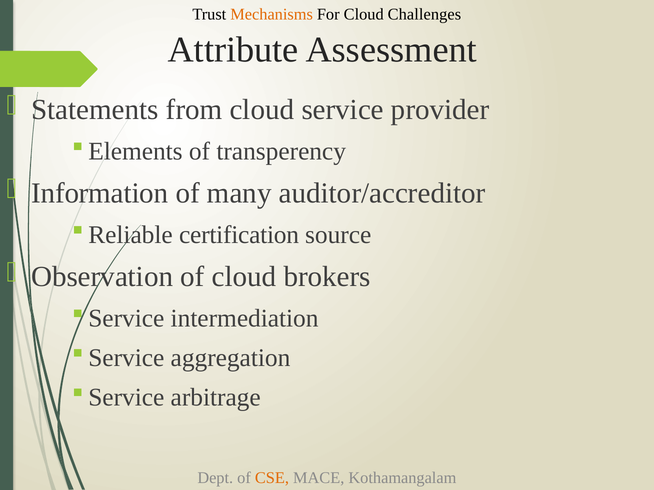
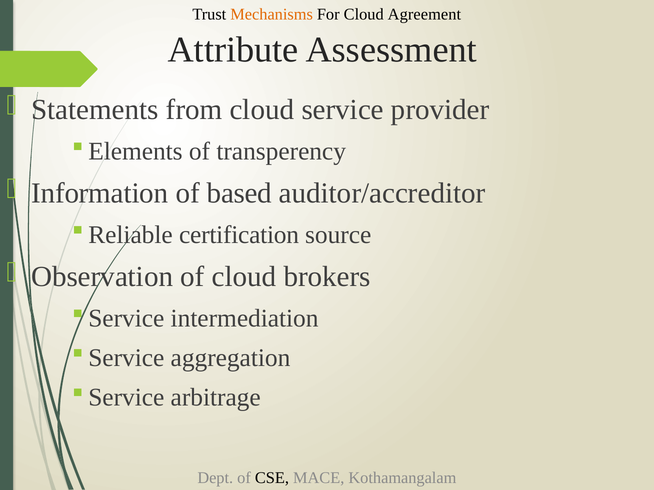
Challenges: Challenges -> Agreement
many: many -> based
CSE colour: orange -> black
